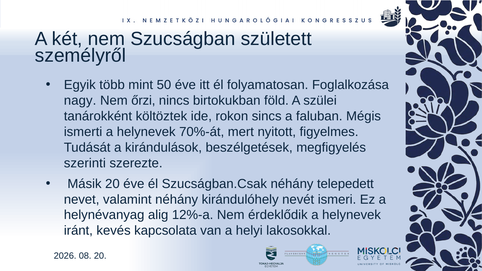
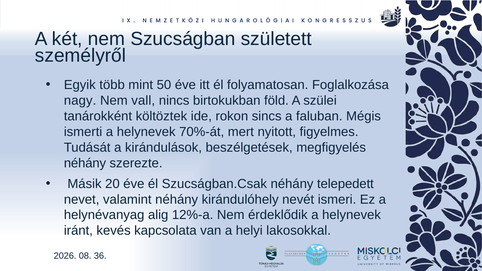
őrzi: őrzi -> vall
szerinti at (85, 163): szerinti -> néhány
08 20: 20 -> 36
